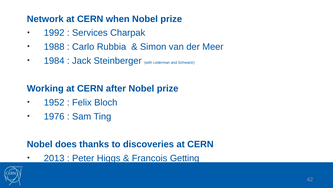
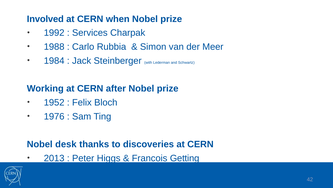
Network: Network -> Involved
does: does -> desk
